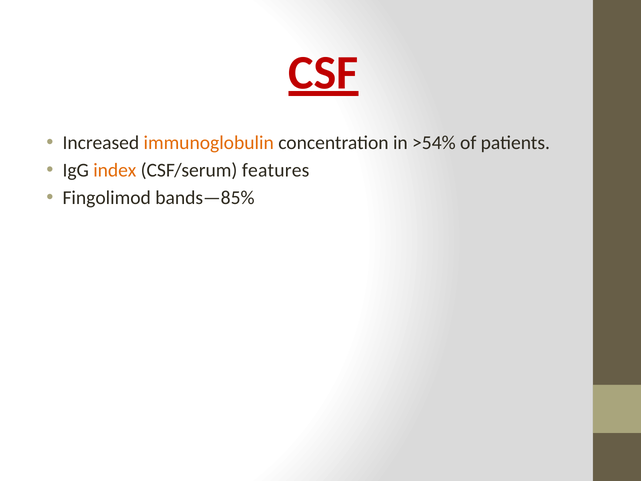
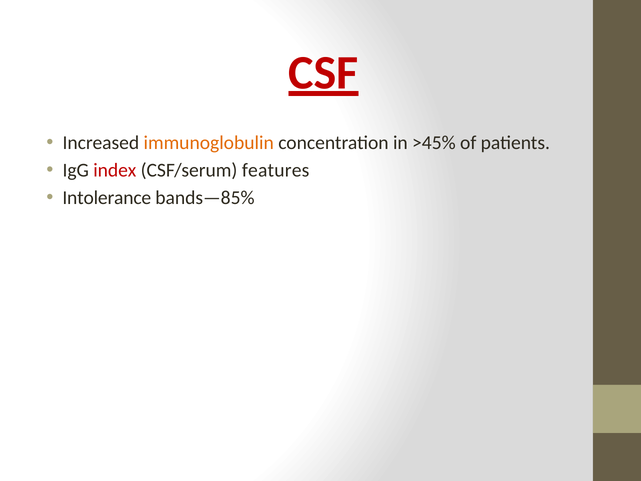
>54%: >54% -> >45%
index colour: orange -> red
Fingolimod: Fingolimod -> Intolerance
